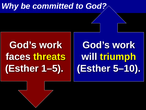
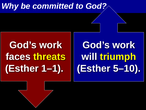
1–5: 1–5 -> 1–1
